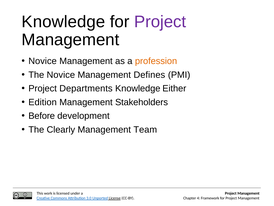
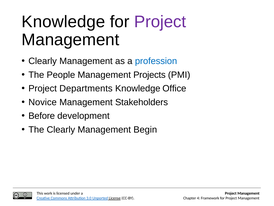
Novice at (43, 61): Novice -> Clearly
profession colour: orange -> blue
The Novice: Novice -> People
Defines: Defines -> Projects
Either: Either -> Office
Edition: Edition -> Novice
Team: Team -> Begin
